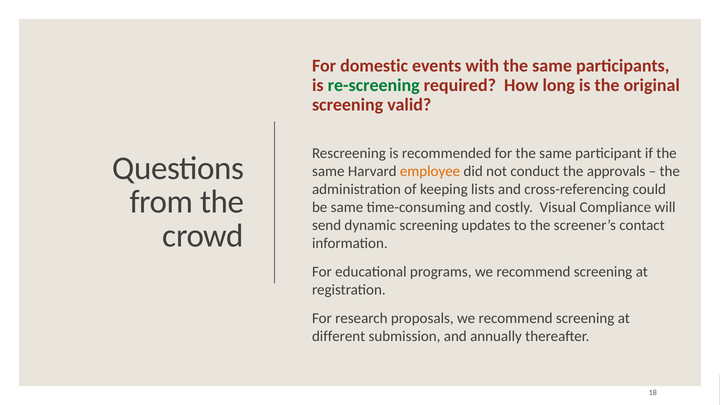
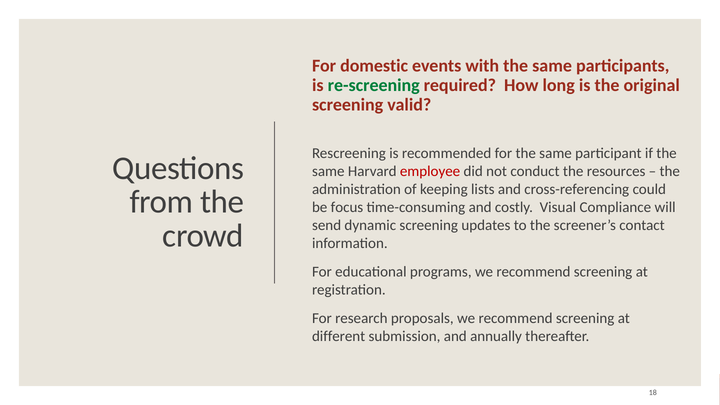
employee colour: orange -> red
approvals: approvals -> resources
be same: same -> focus
